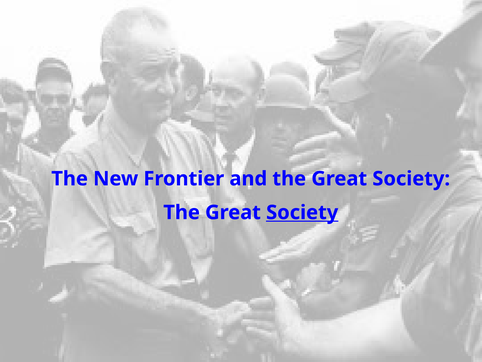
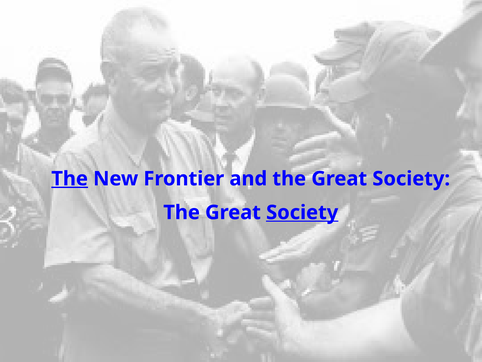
The at (70, 178) underline: none -> present
